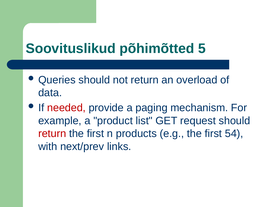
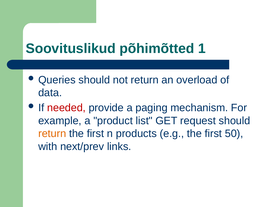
5: 5 -> 1
return at (52, 133) colour: red -> orange
54: 54 -> 50
